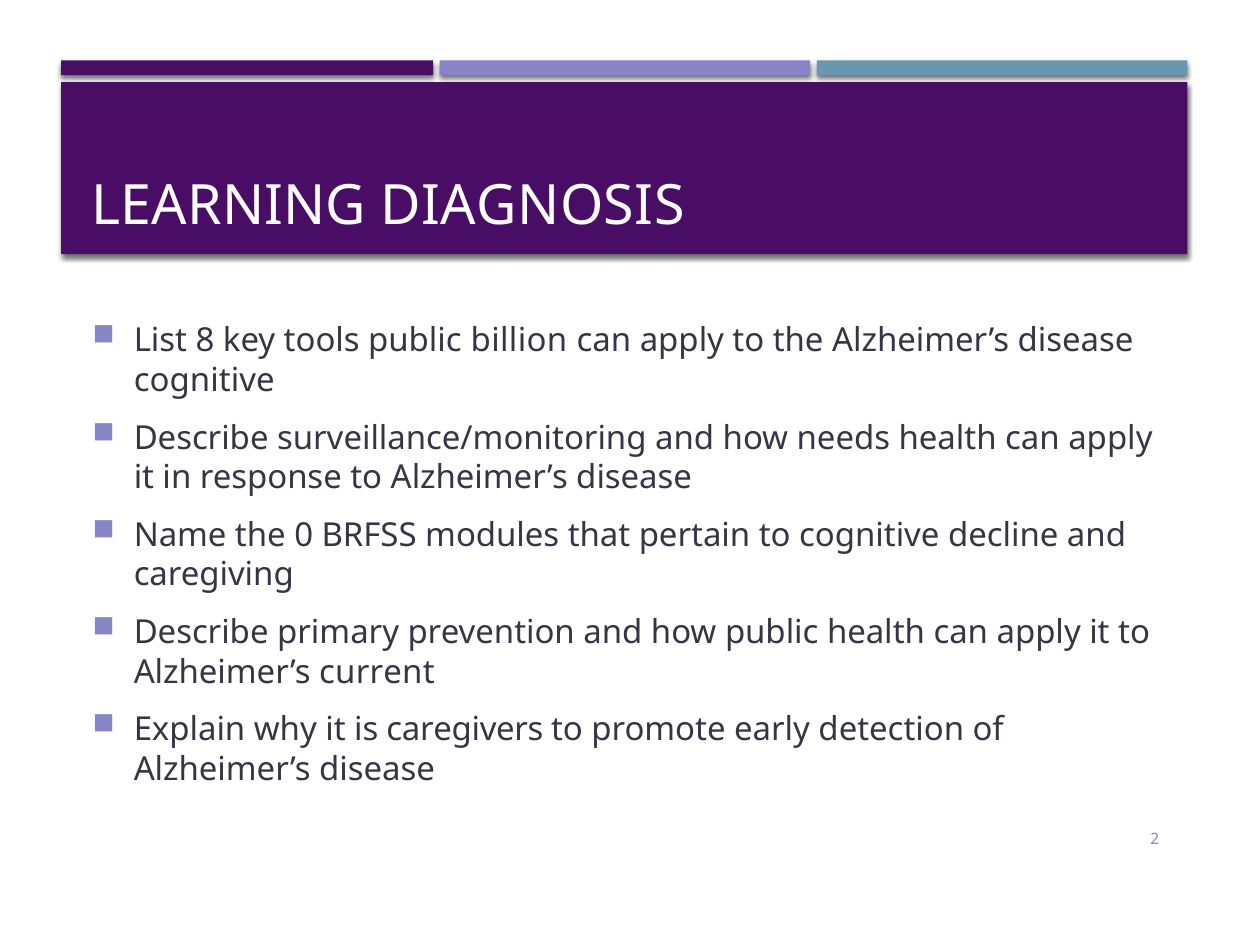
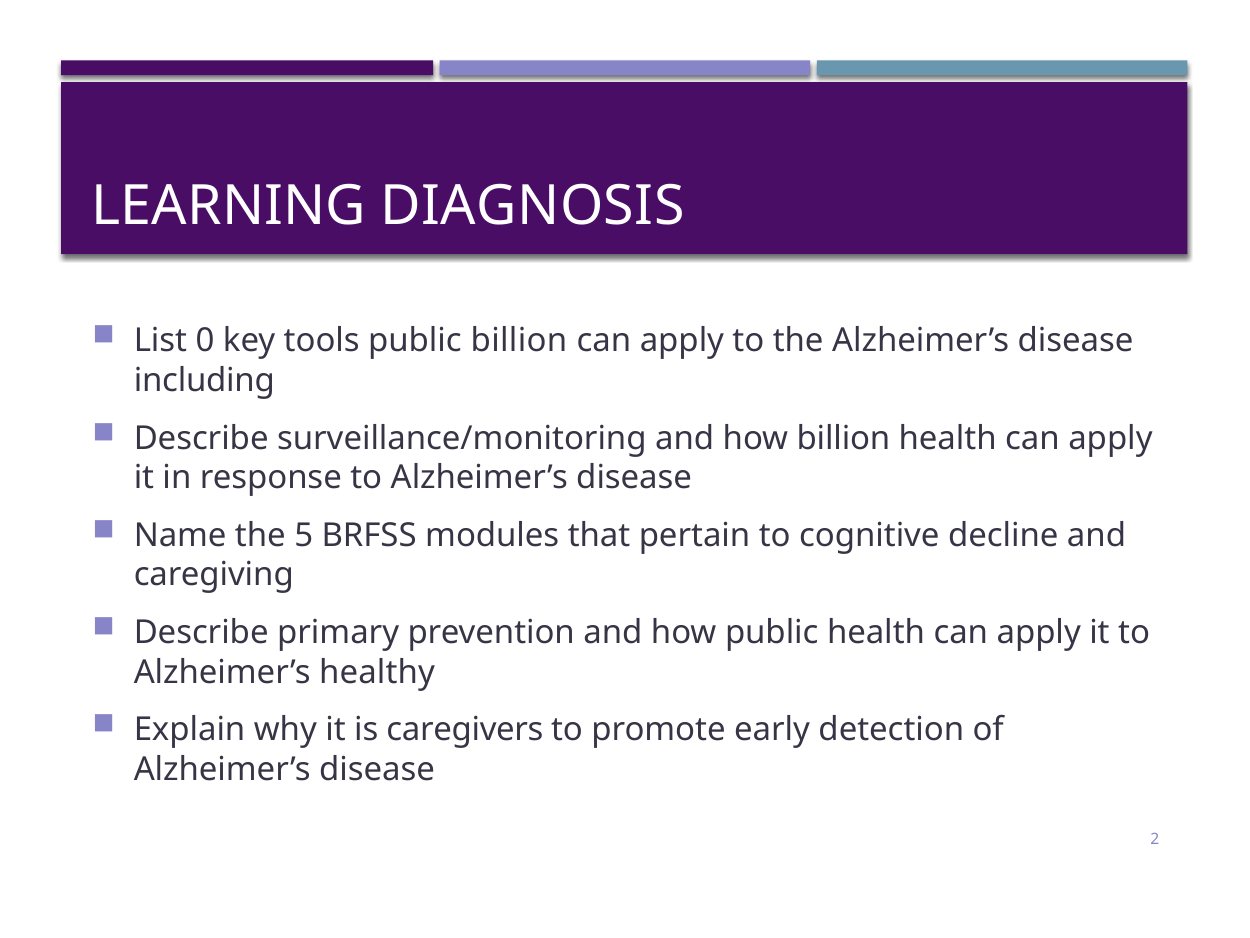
8: 8 -> 0
cognitive at (204, 380): cognitive -> including
how needs: needs -> billion
0: 0 -> 5
current: current -> healthy
